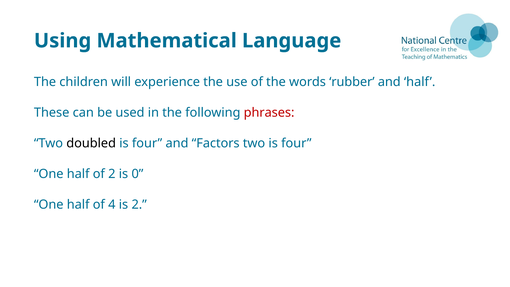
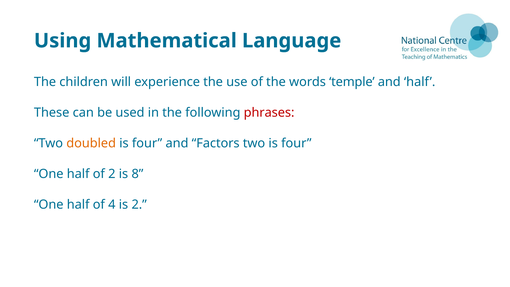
rubber: rubber -> temple
doubled colour: black -> orange
0: 0 -> 8
